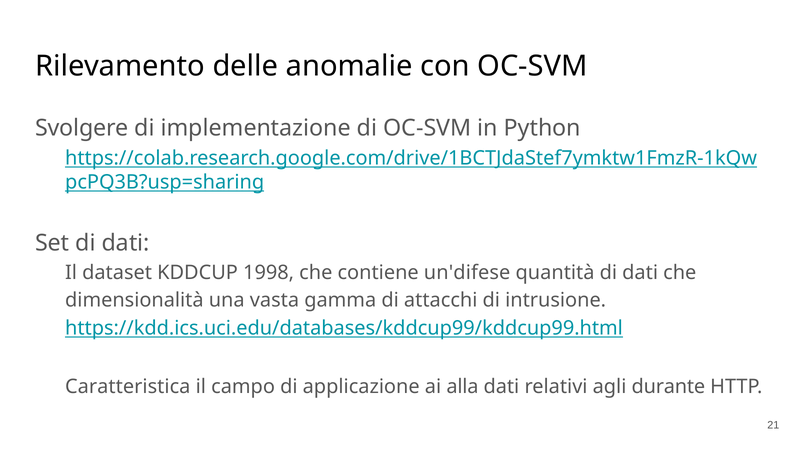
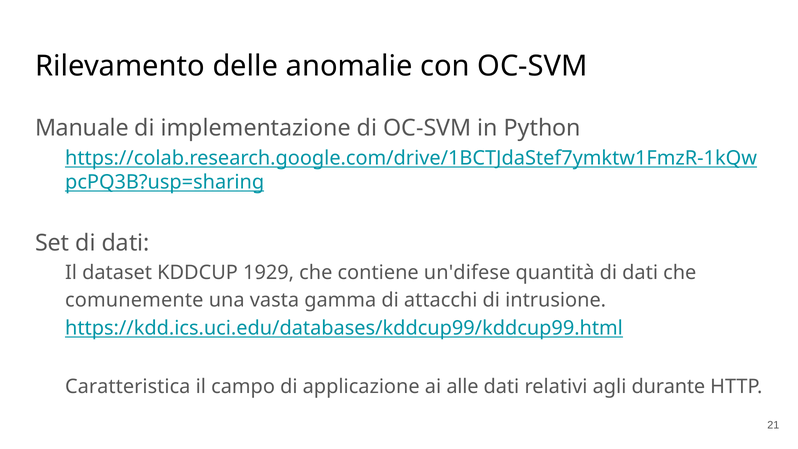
Svolgere: Svolgere -> Manuale
1998: 1998 -> 1929
dimensionalità: dimensionalità -> comunemente
alla: alla -> alle
